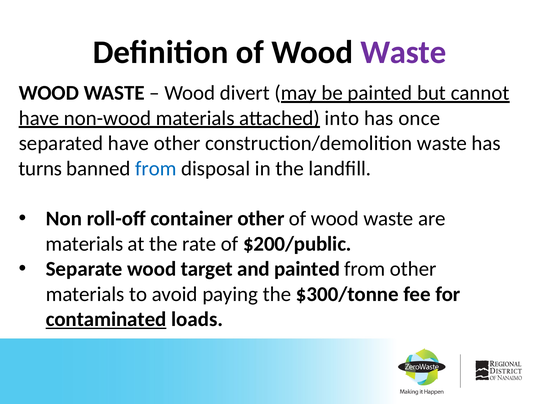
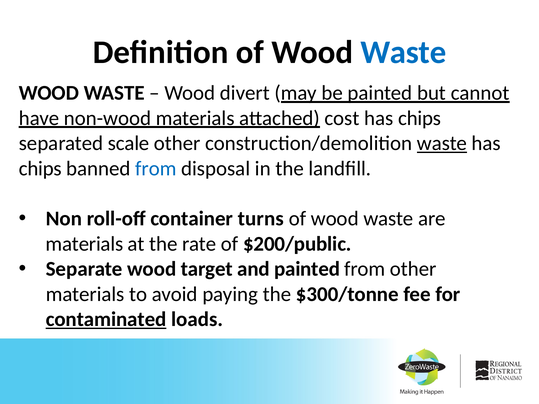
Waste at (403, 52) colour: purple -> blue
into: into -> cost
once at (419, 118): once -> chips
separated have: have -> scale
waste at (442, 143) underline: none -> present
turns at (40, 169): turns -> chips
container other: other -> turns
